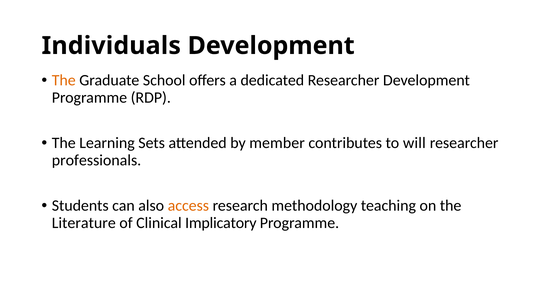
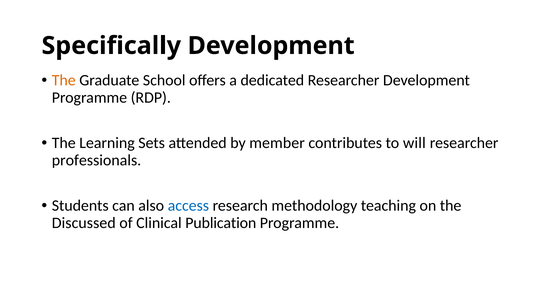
Individuals: Individuals -> Specifically
access colour: orange -> blue
Literature: Literature -> Discussed
Implicatory: Implicatory -> Publication
